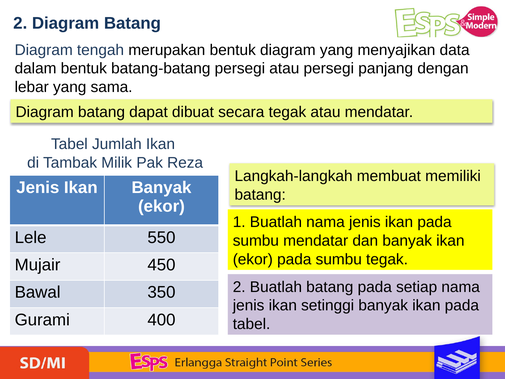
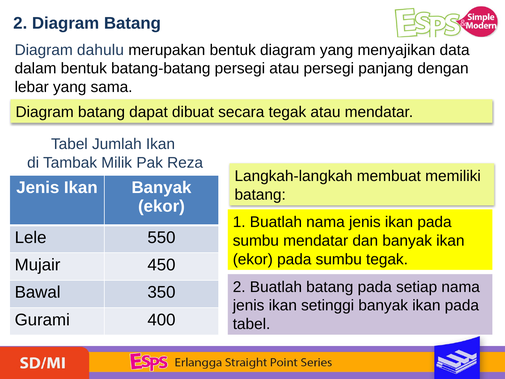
tengah: tengah -> dahulu
